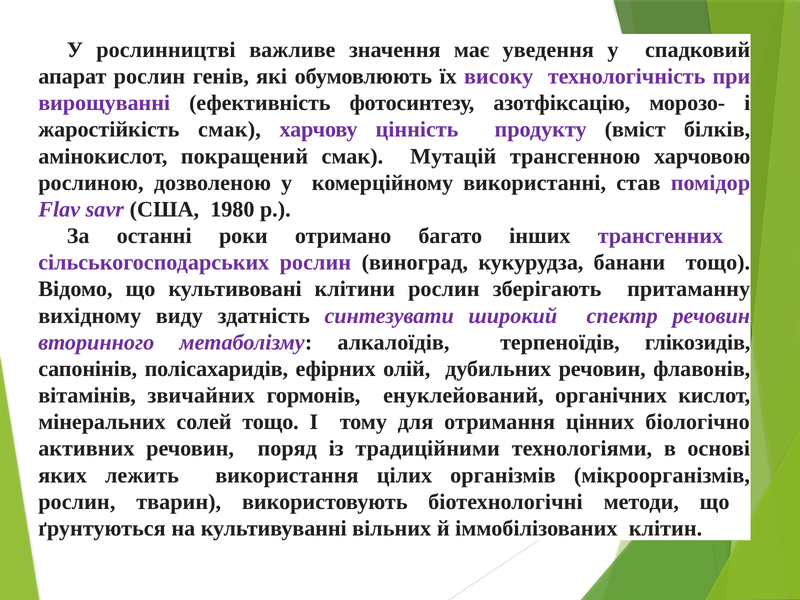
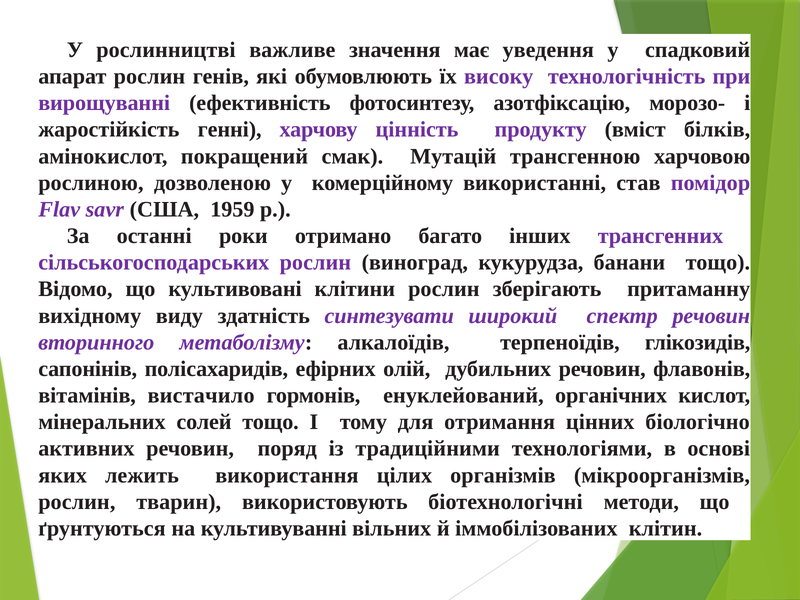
жаростійкість смак: смак -> генні
1980: 1980 -> 1959
звичайних: звичайних -> вистачило
